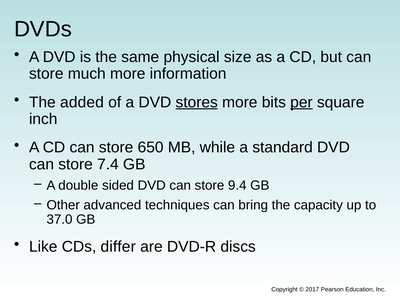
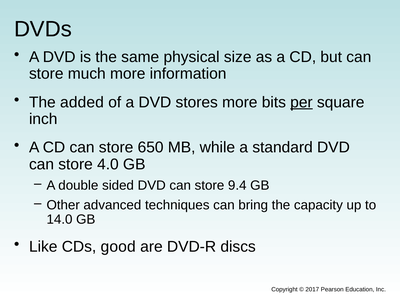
stores underline: present -> none
7.4: 7.4 -> 4.0
37.0: 37.0 -> 14.0
differ: differ -> good
